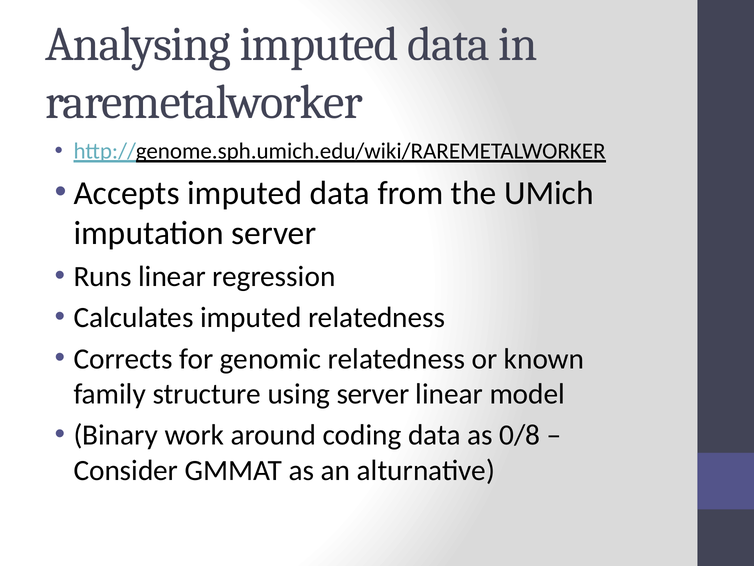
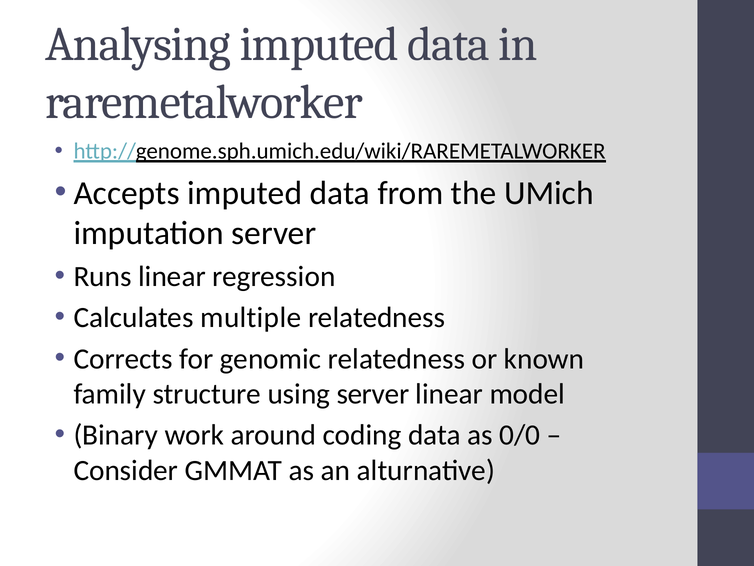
Calculates imputed: imputed -> multiple
0/8: 0/8 -> 0/0
